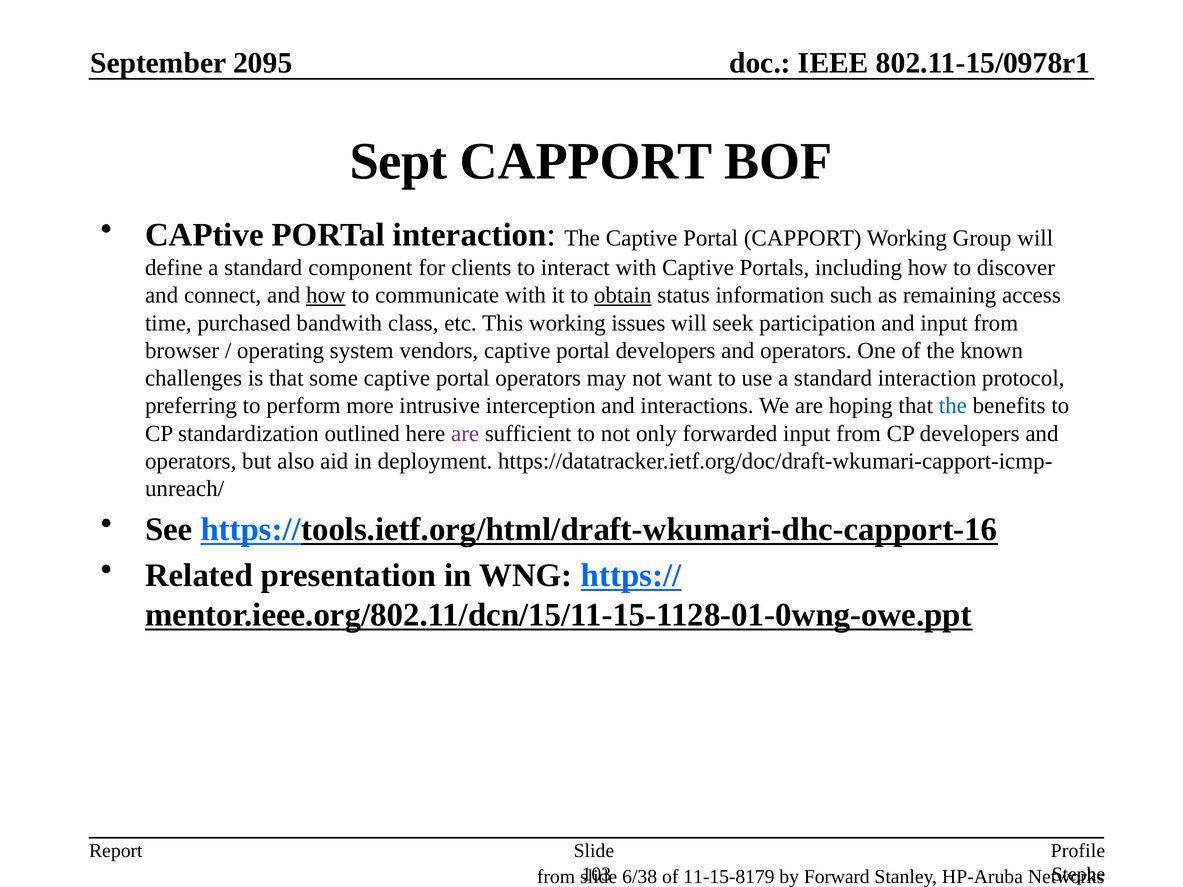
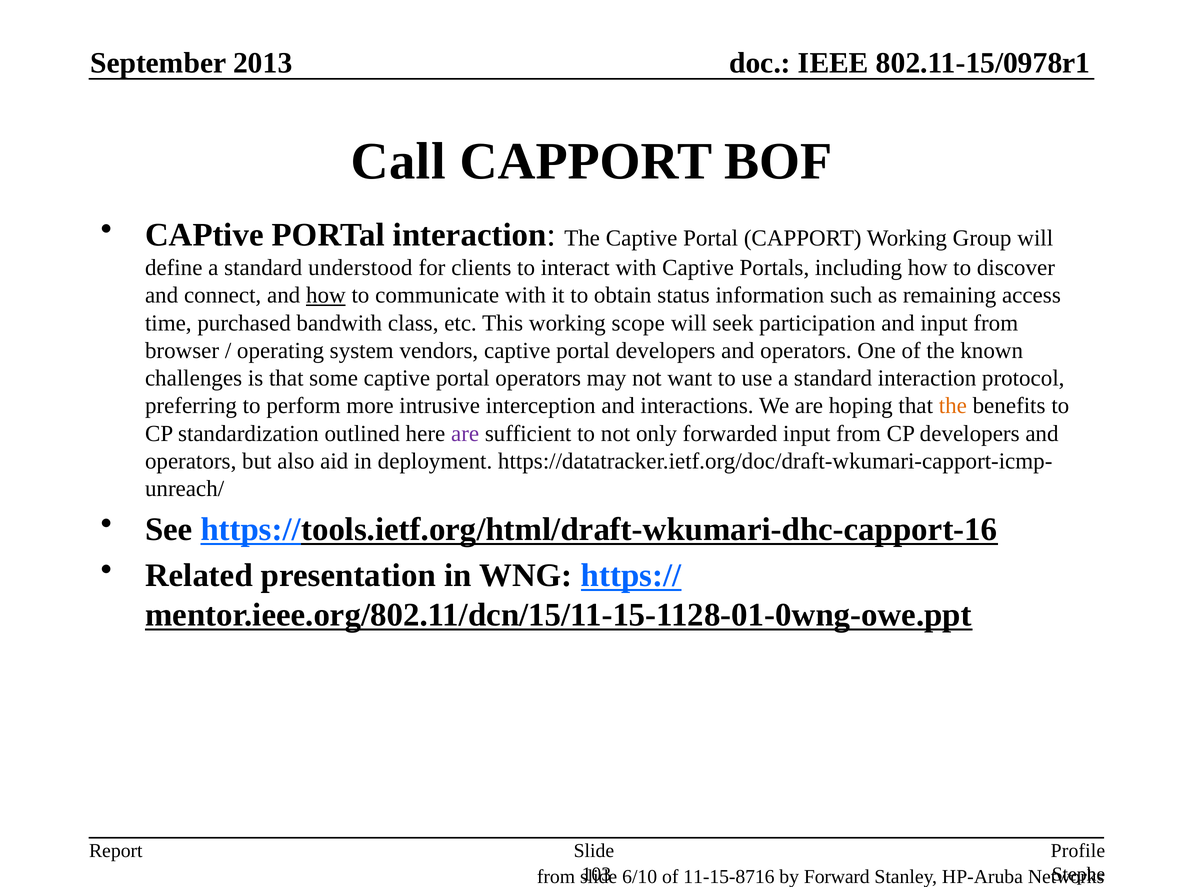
2095: 2095 -> 2013
Sept: Sept -> Call
component: component -> understood
obtain underline: present -> none
issues: issues -> scope
the at (953, 406) colour: blue -> orange
6/38: 6/38 -> 6/10
11-15-8179: 11-15-8179 -> 11-15-8716
